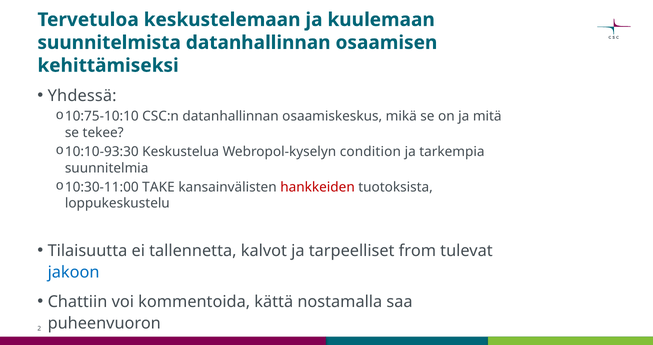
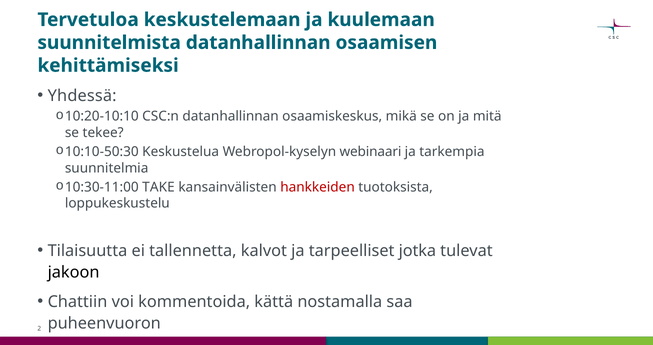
10:75-10:10: 10:75-10:10 -> 10:20-10:10
10:10-93:30: 10:10-93:30 -> 10:10-50:30
condition: condition -> webinaari
from: from -> jotka
jakoon colour: blue -> black
